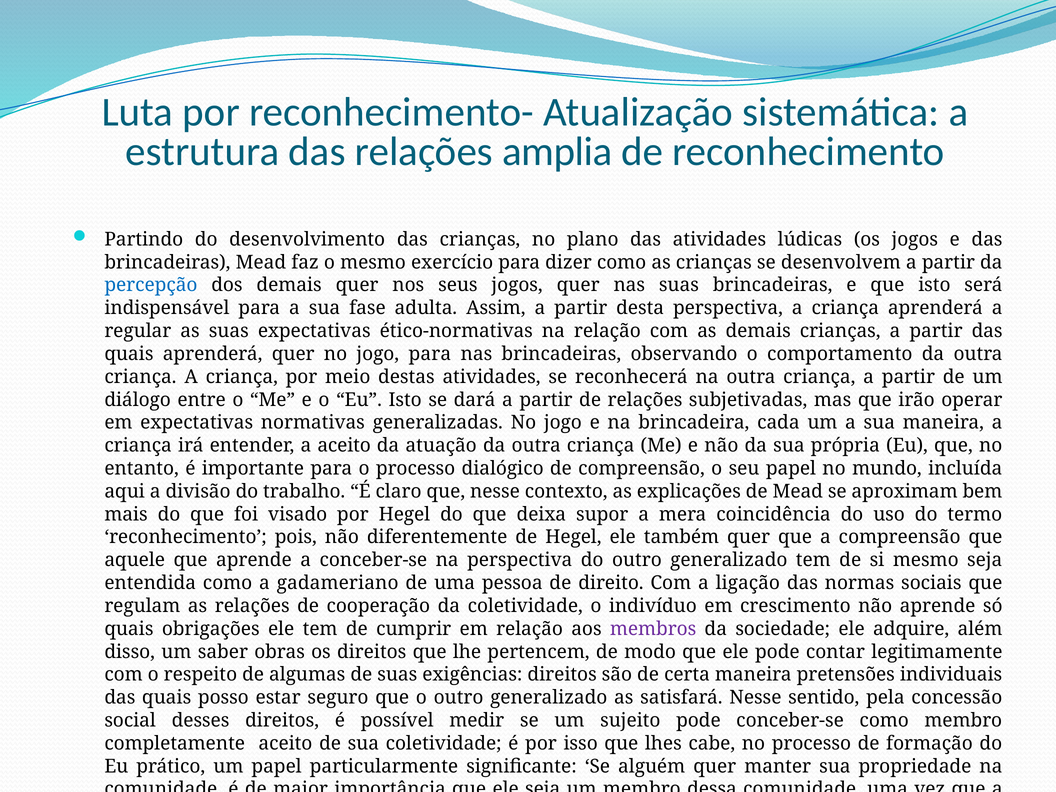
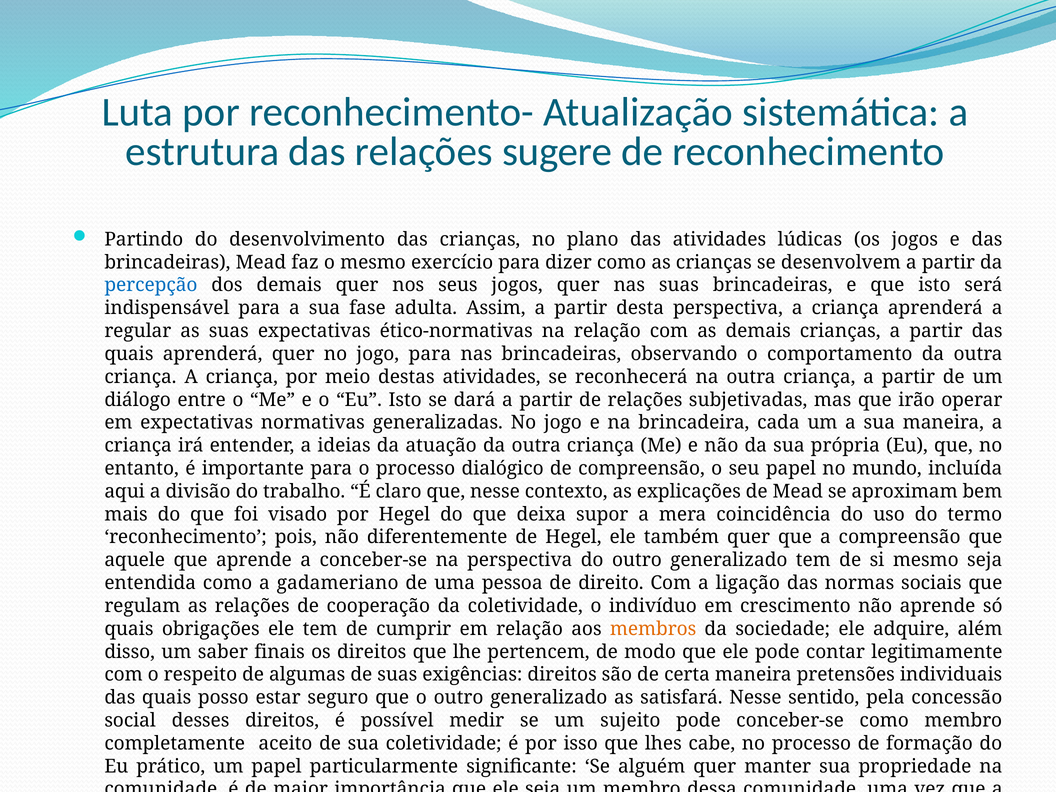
amplia: amplia -> sugere
a aceito: aceito -> ideias
membros colour: purple -> orange
obras: obras -> finais
